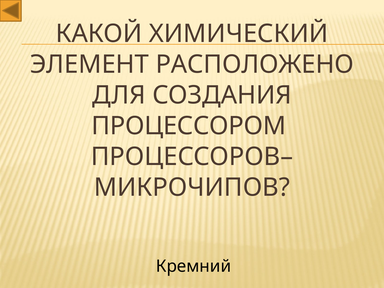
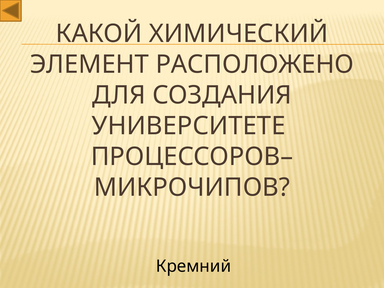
ПРОЦЕССОРОМ: ПРОЦЕССОРОМ -> УНИВЕРСИТЕТЕ
